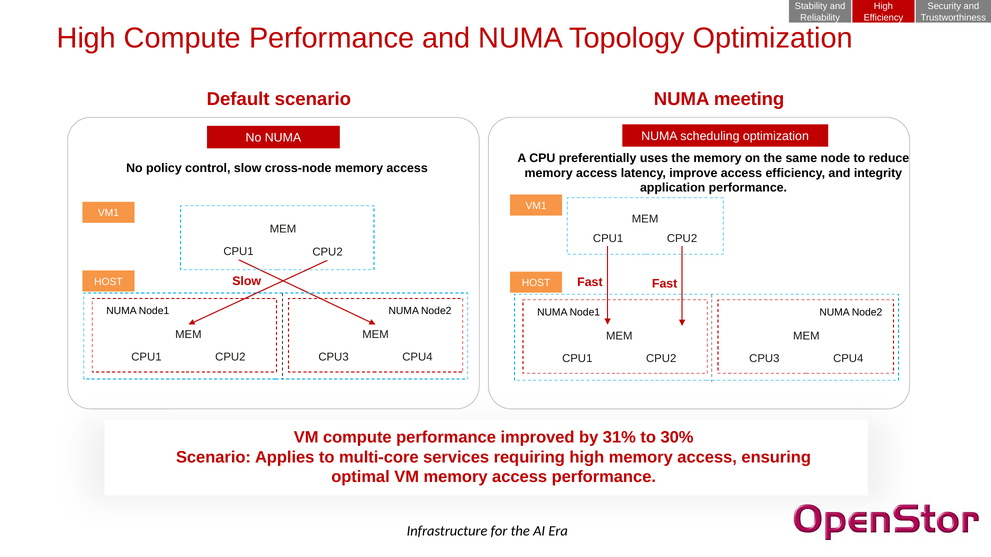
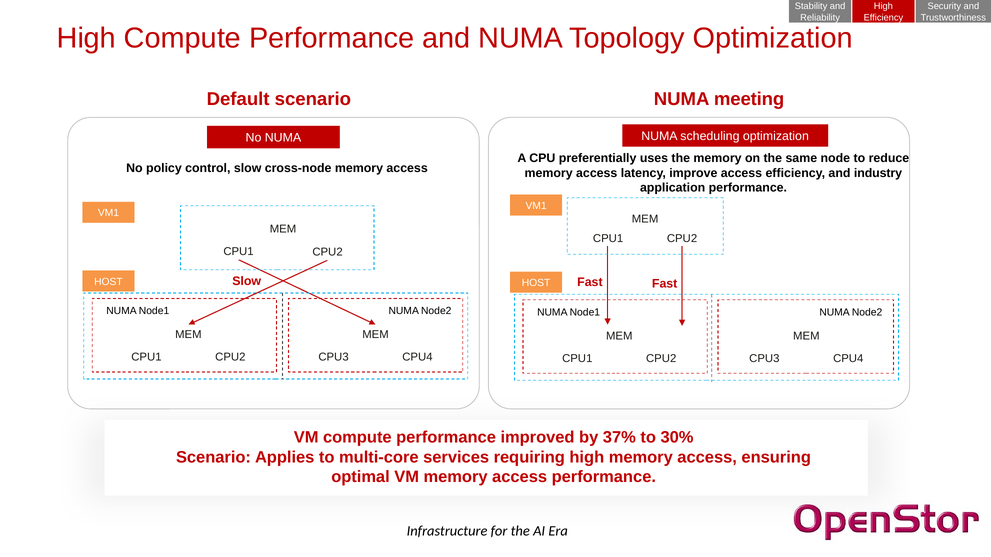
integrity: integrity -> industry
31%: 31% -> 37%
